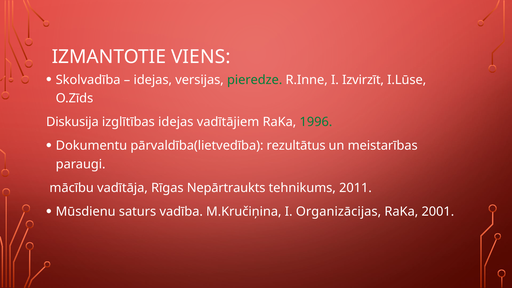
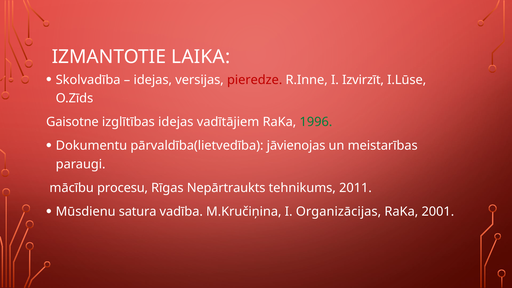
VIENS: VIENS -> LAIKA
pieredze colour: green -> red
Diskusija: Diskusija -> Gaisotne
rezultātus: rezultātus -> jāvienojas
vadītāja: vadītāja -> procesu
saturs: saturs -> satura
